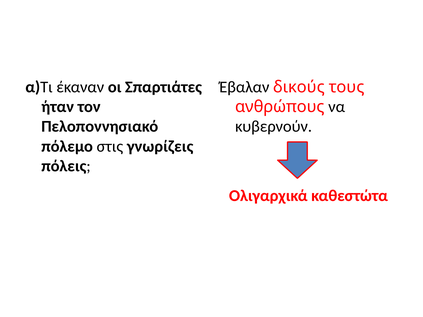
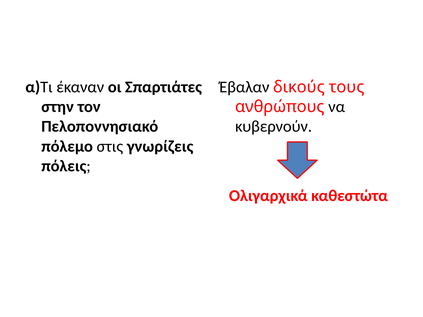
ήταν: ήταν -> στην
